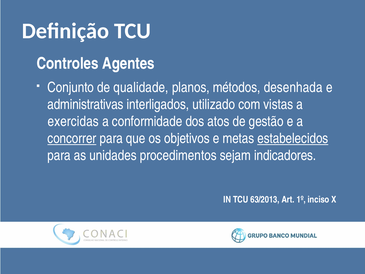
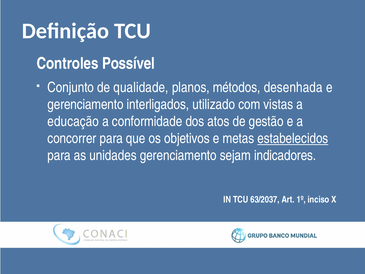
Agentes: Agentes -> Possível
administrativas at (86, 104): administrativas -> gerenciamento
exercidas: exercidas -> educação
concorrer underline: present -> none
unidades procedimentos: procedimentos -> gerenciamento
63/2013: 63/2013 -> 63/2037
